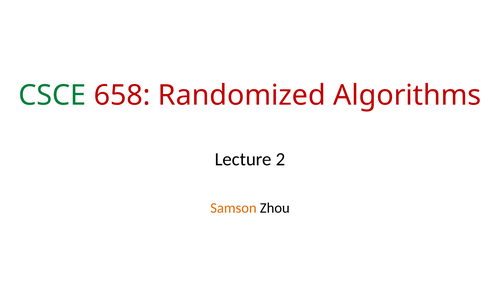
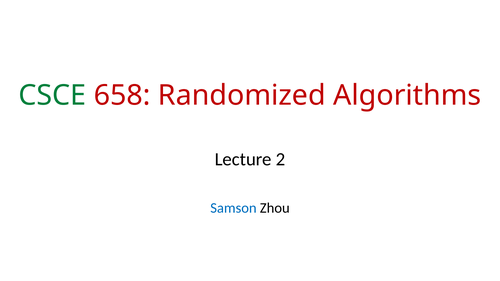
Samson colour: orange -> blue
